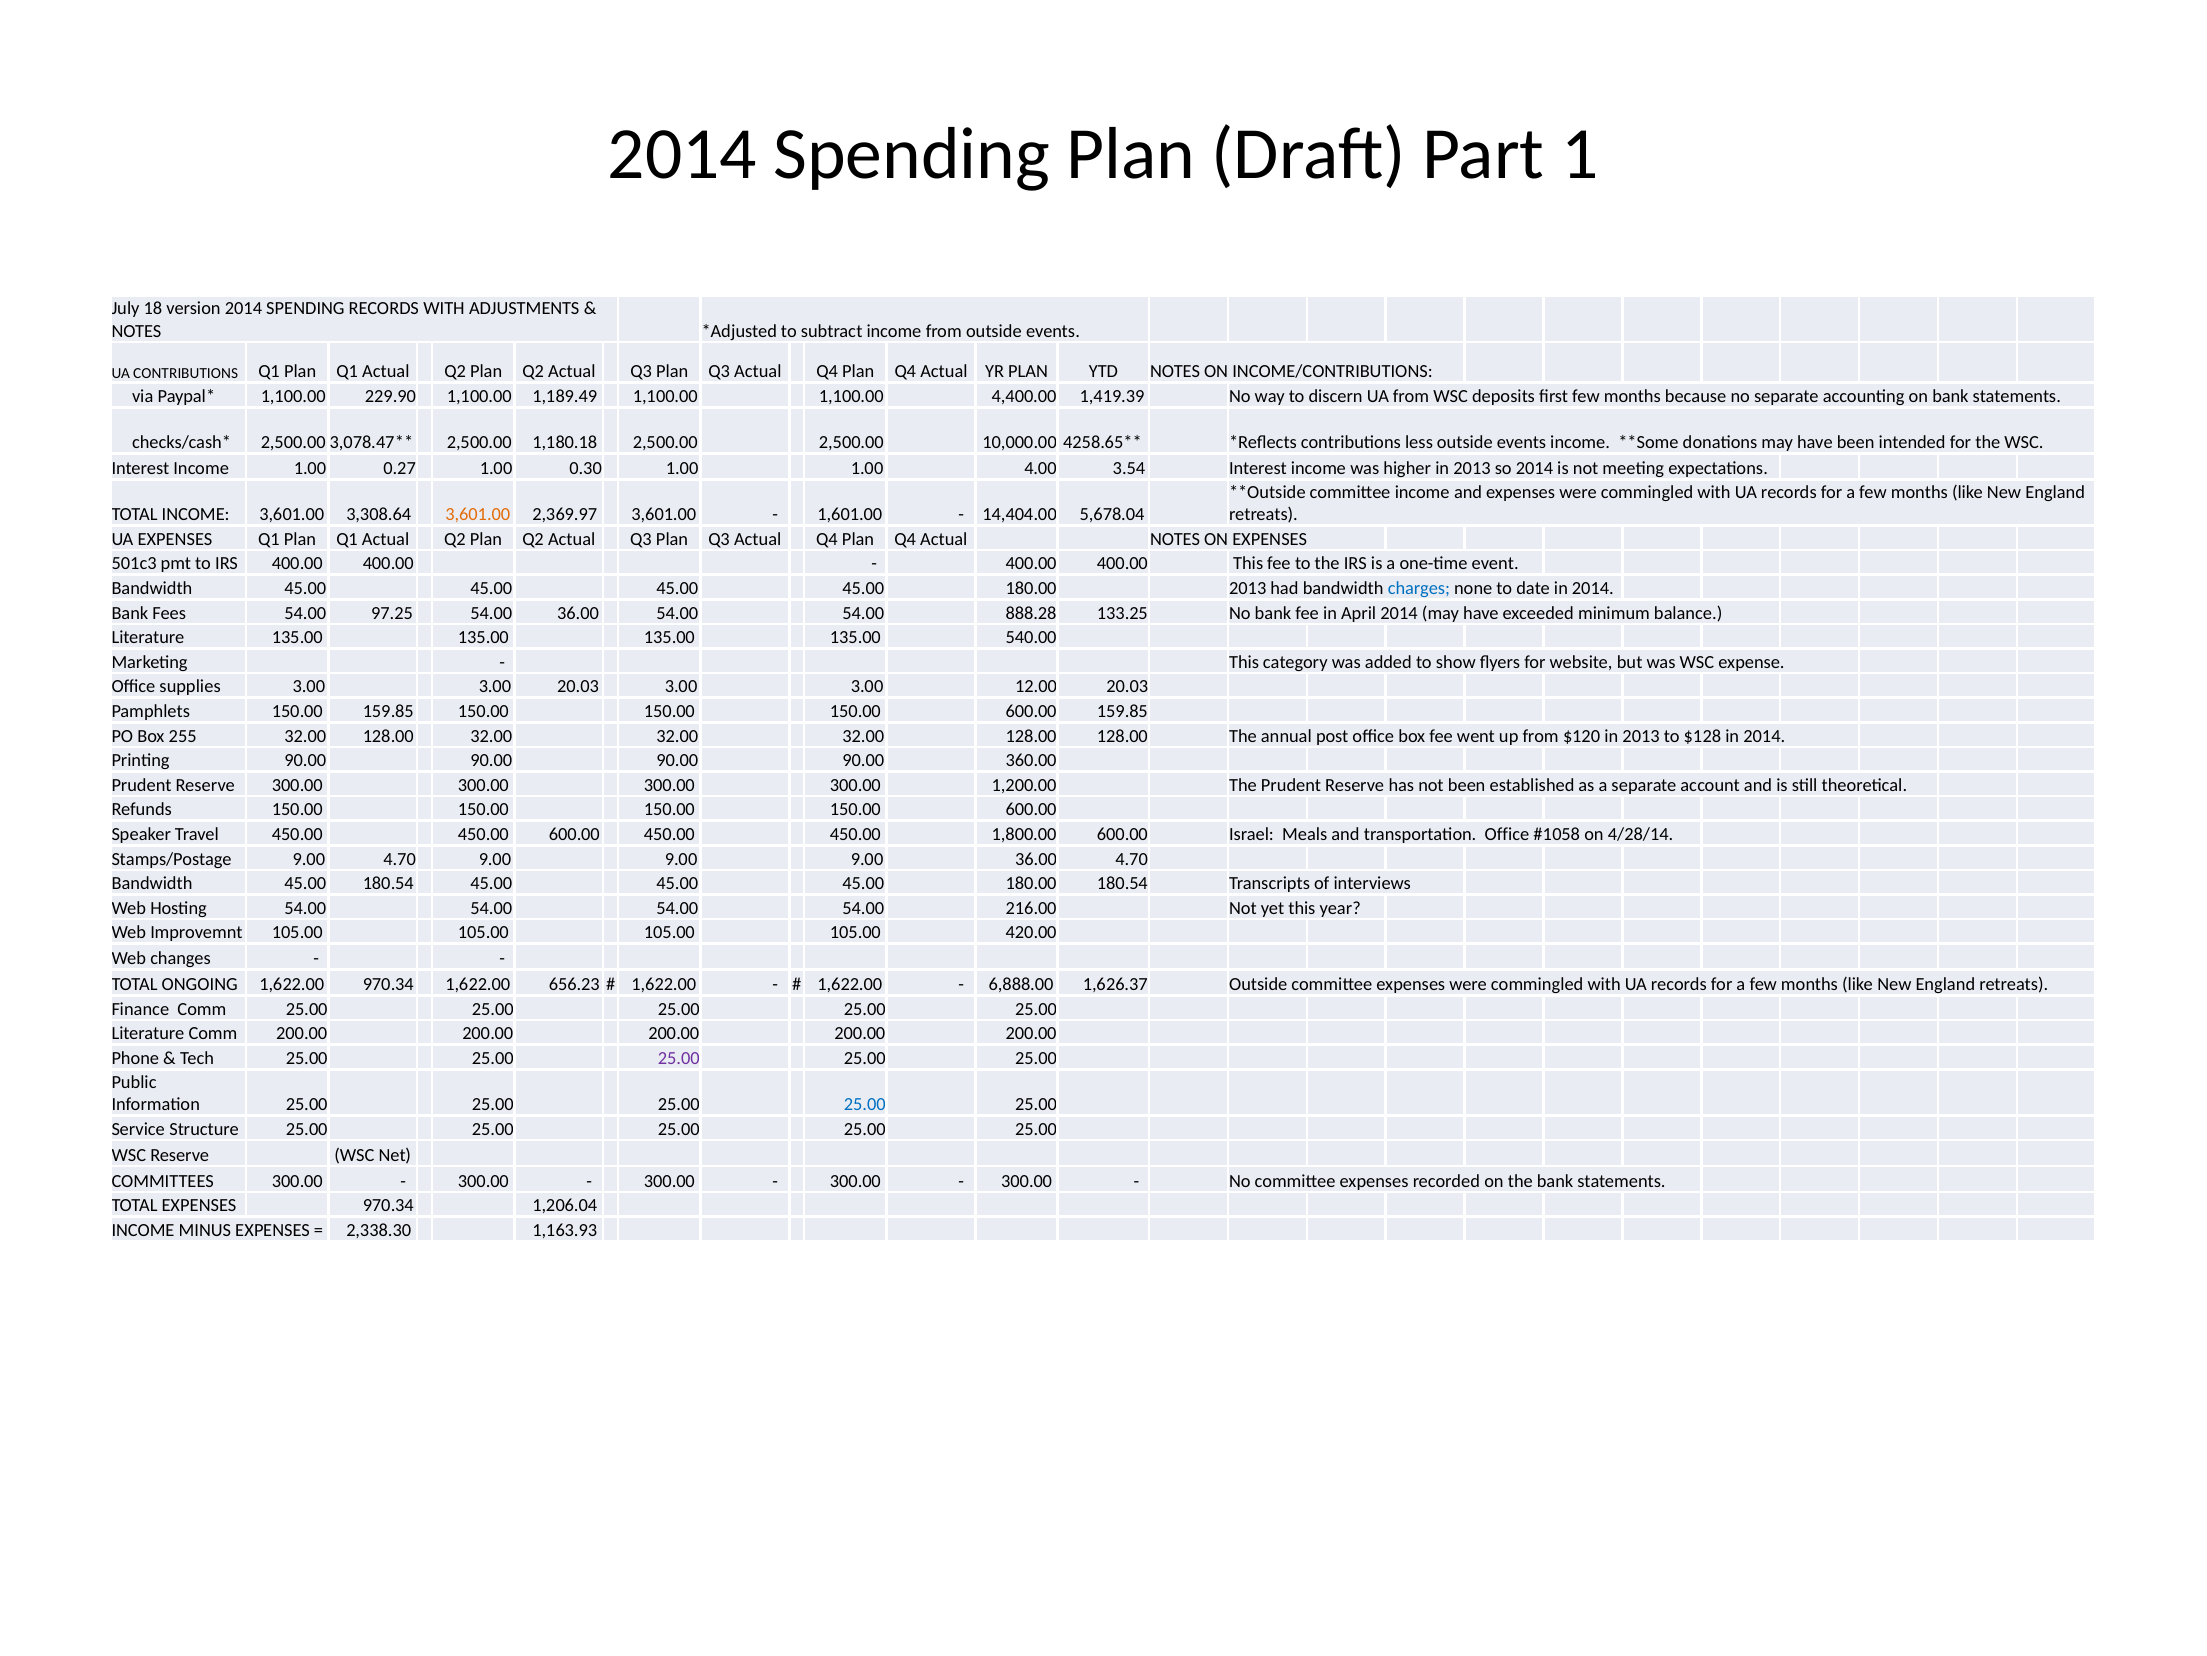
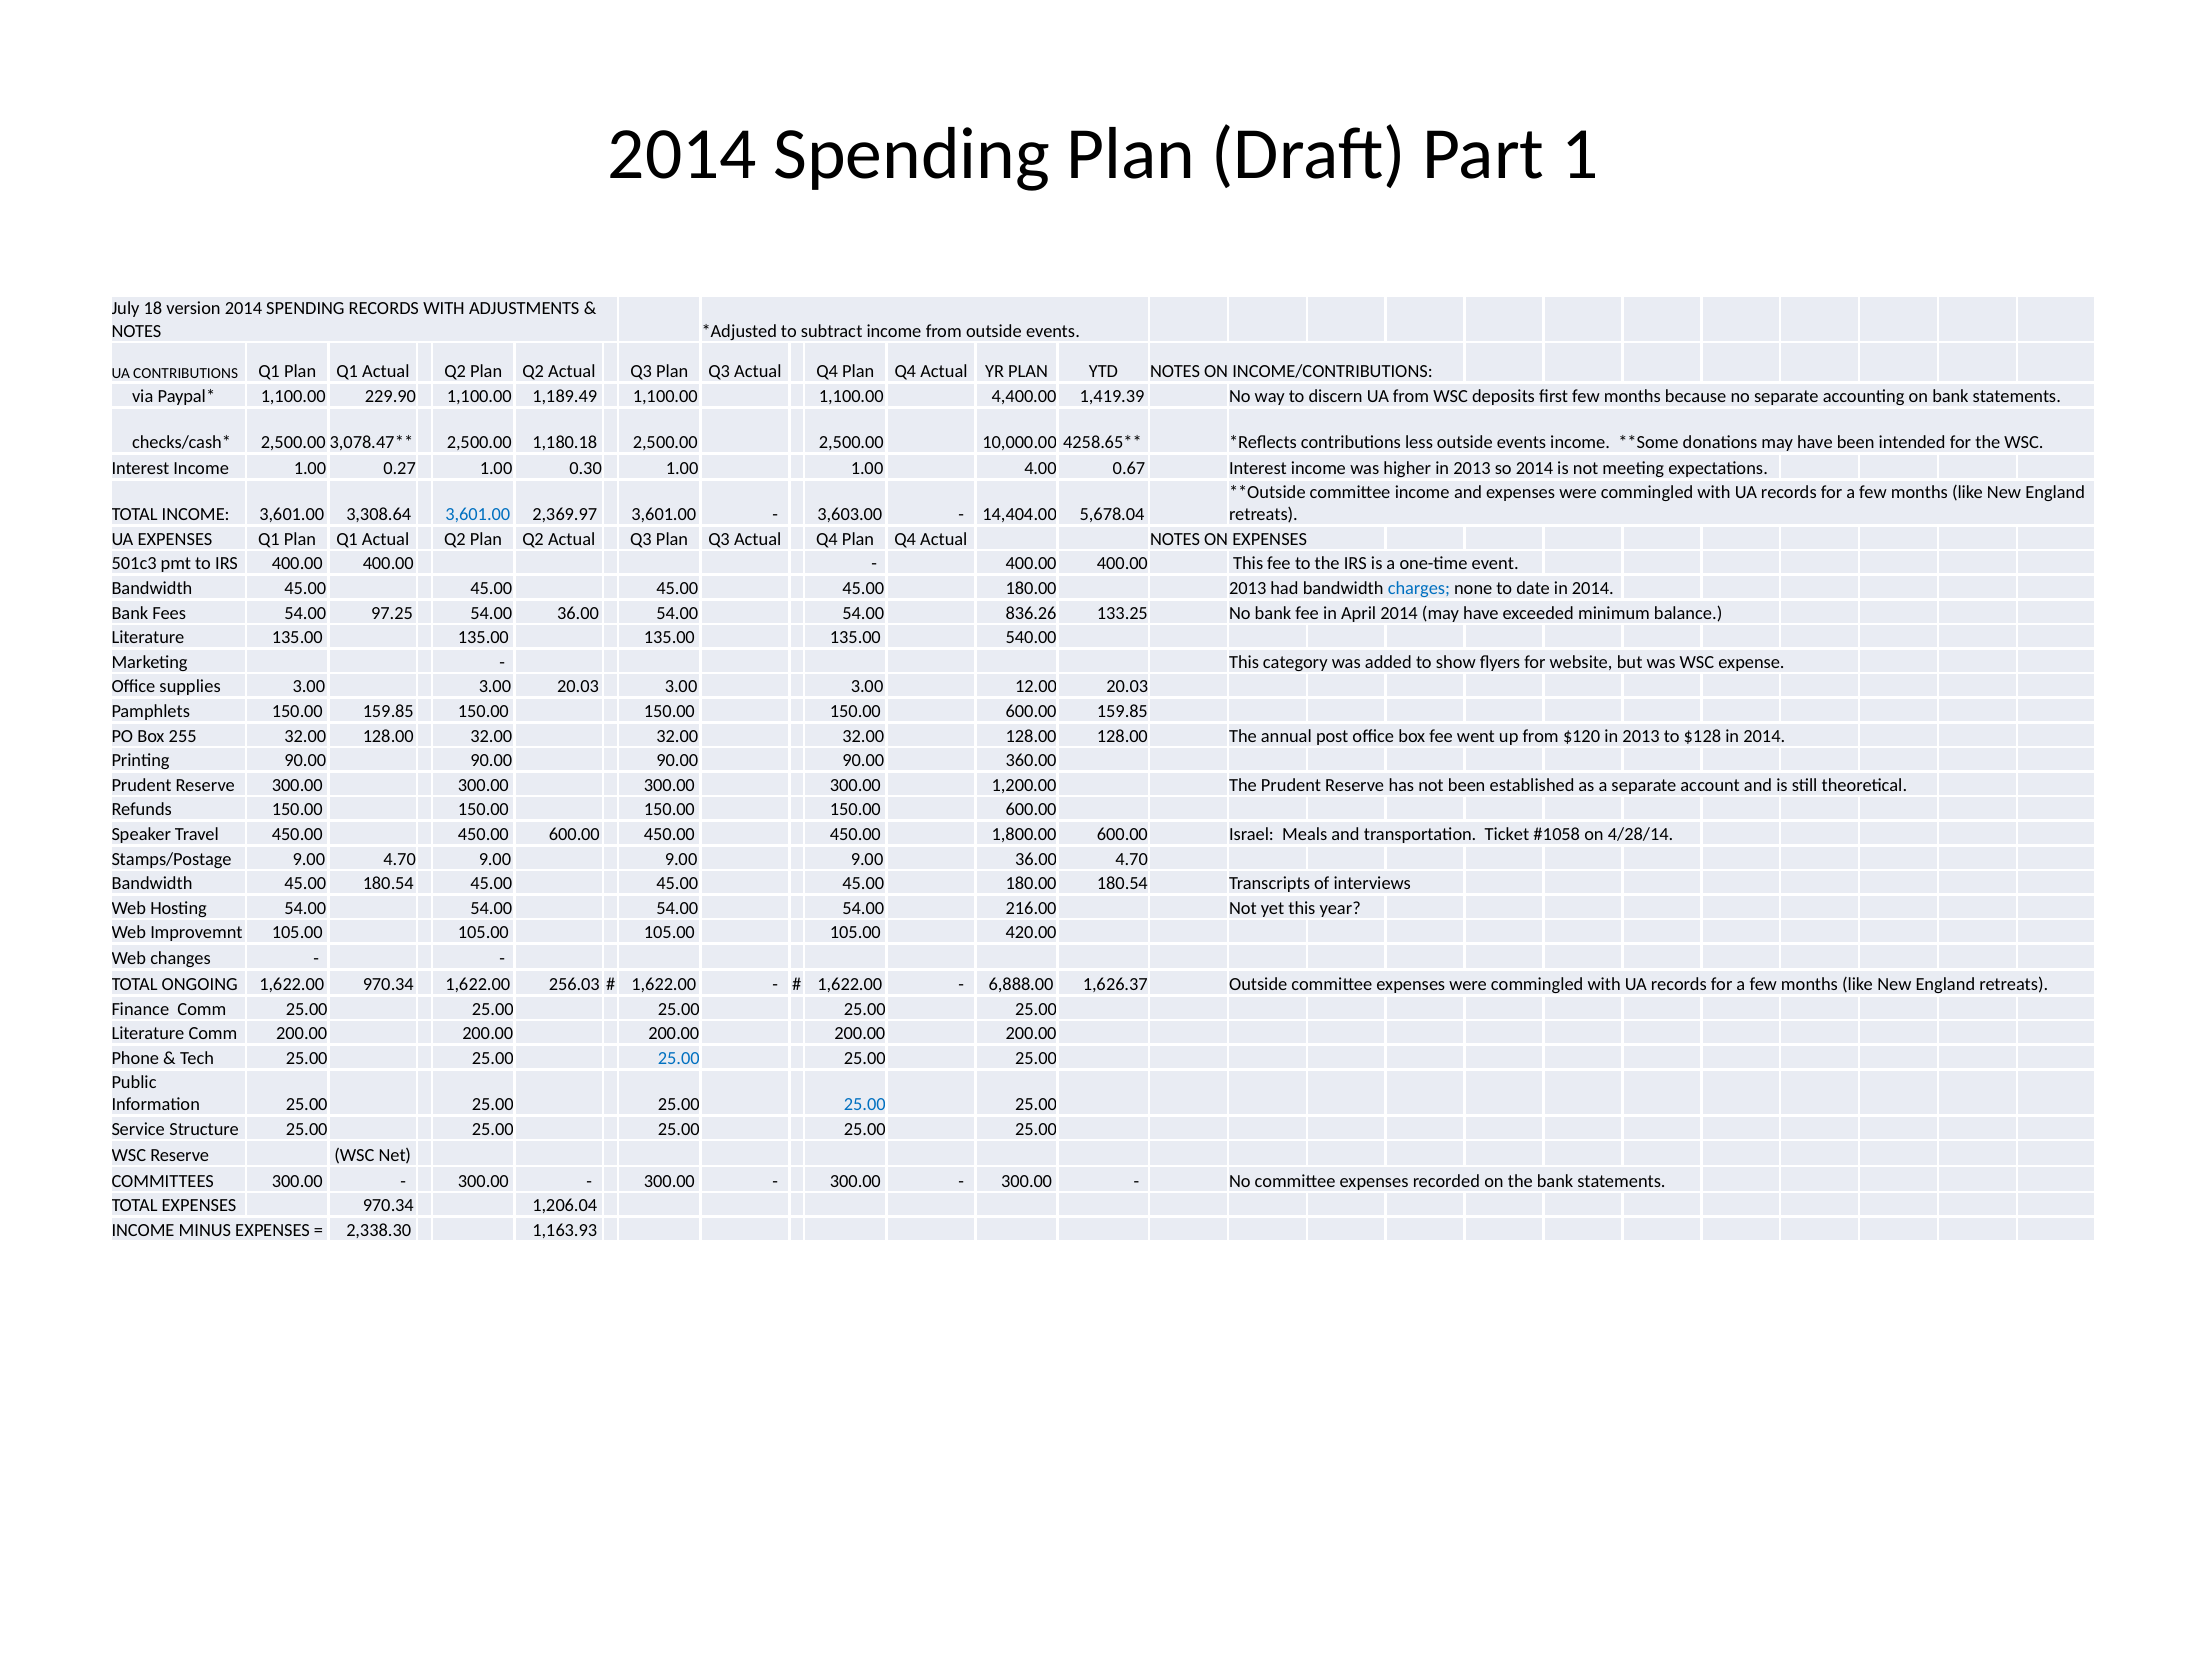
3.54: 3.54 -> 0.67
3,601.00 at (478, 514) colour: orange -> blue
1,601.00: 1,601.00 -> 3,603.00
888.28: 888.28 -> 836.26
transportation Office: Office -> Ticket
656.23: 656.23 -> 256.03
25.00 at (679, 1058) colour: purple -> blue
